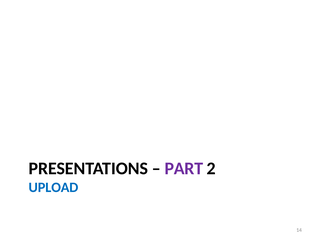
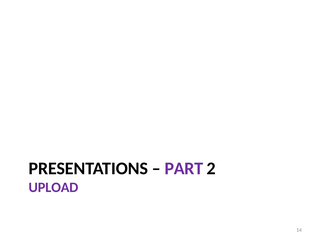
UPLOAD colour: blue -> purple
